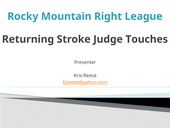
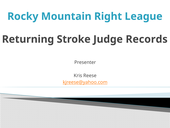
Touches: Touches -> Records
